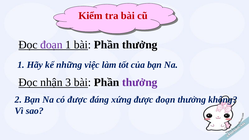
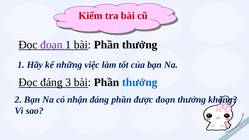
Đọc nhận: nhận -> đáng
thưởng at (140, 82) colour: purple -> blue
có được: được -> nhận
đáng xứng: xứng -> phần
